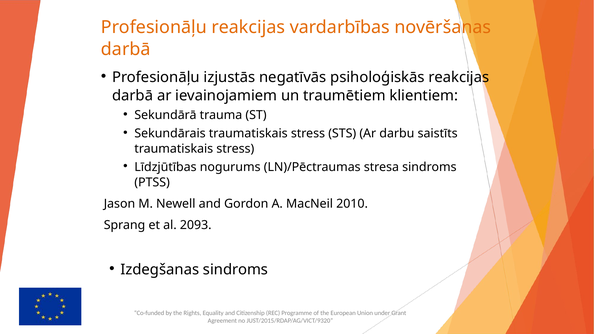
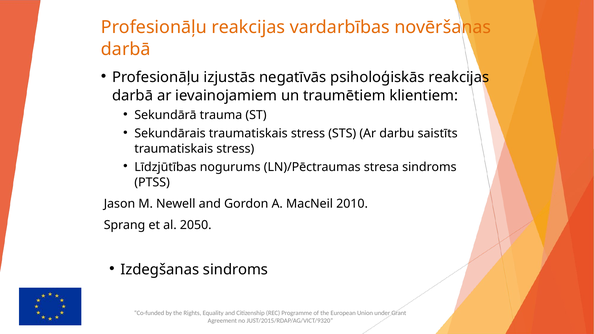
2093: 2093 -> 2050
